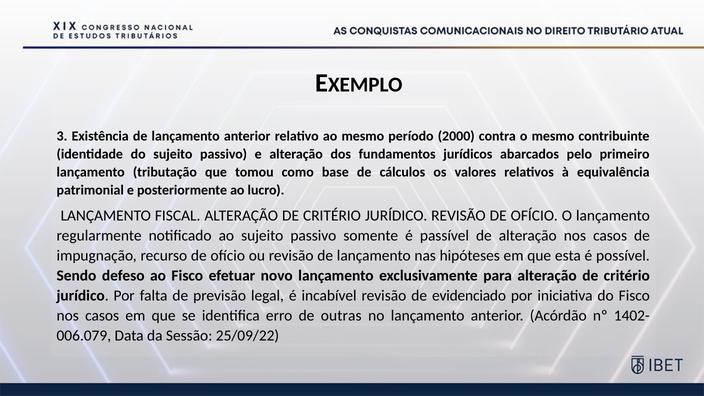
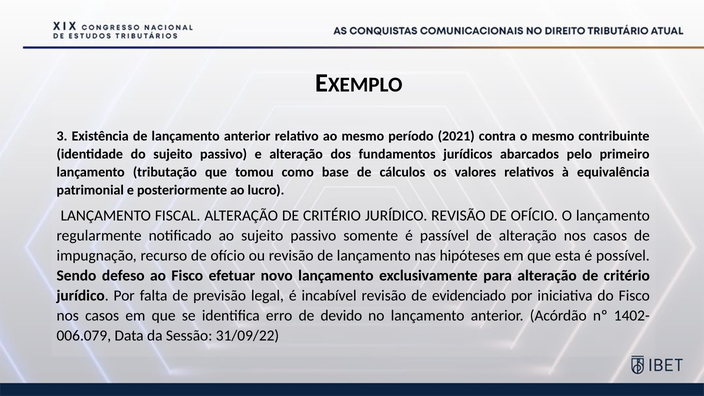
2000: 2000 -> 2021
outras: outras -> devido
25/09/22: 25/09/22 -> 31/09/22
